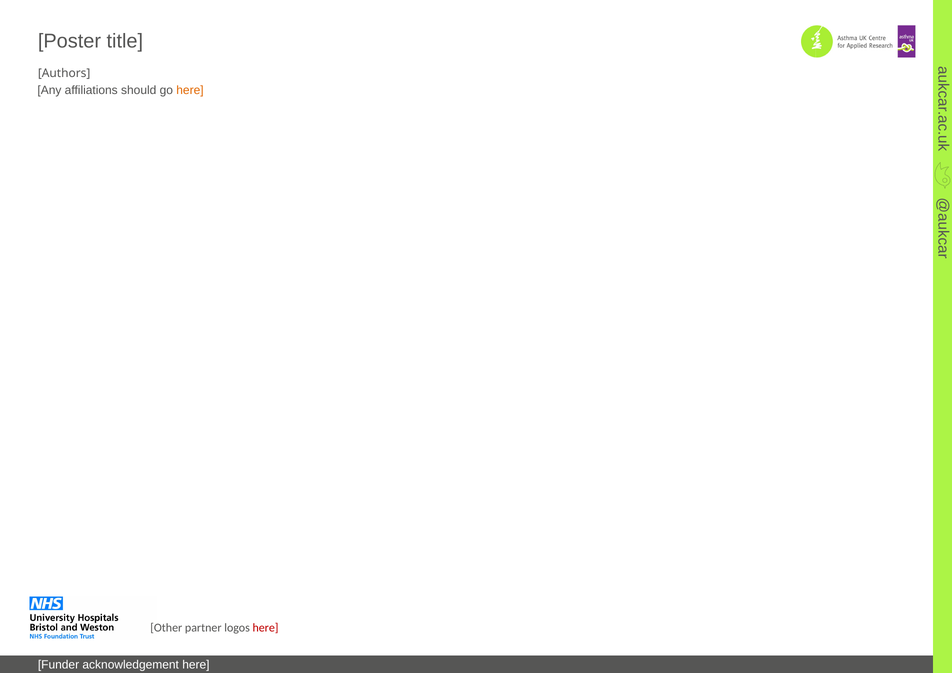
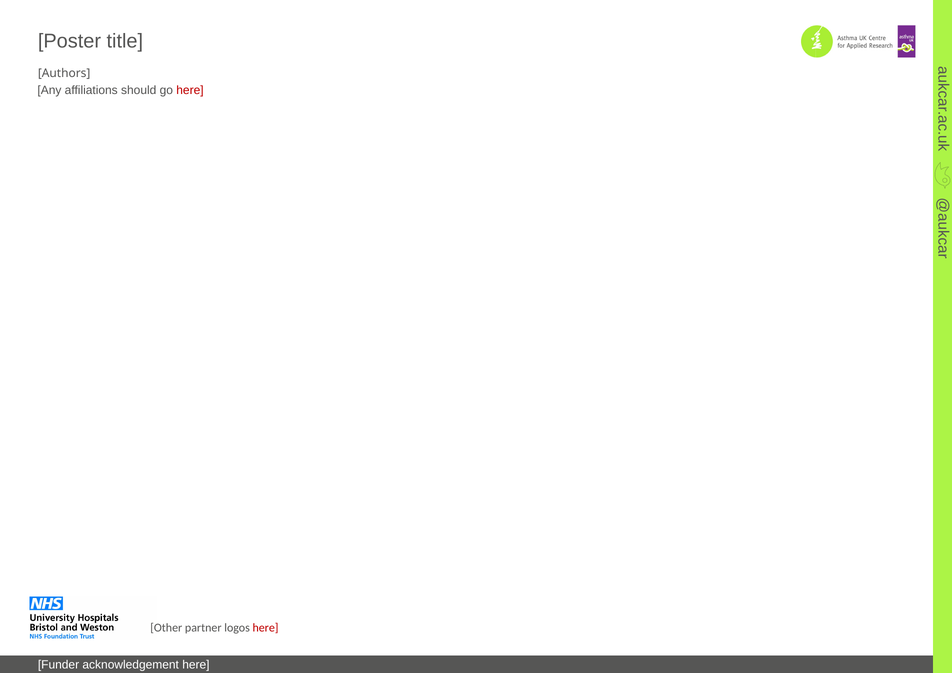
here at (190, 90) colour: orange -> red
